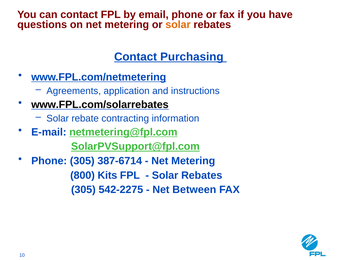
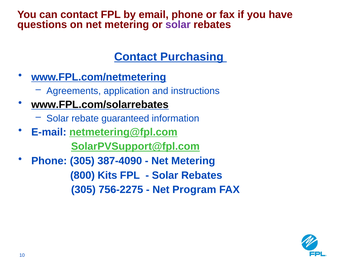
solar at (178, 25) colour: orange -> purple
contracting: contracting -> guaranteed
387-6714: 387-6714 -> 387-4090
542-2275: 542-2275 -> 756-2275
Between: Between -> Program
